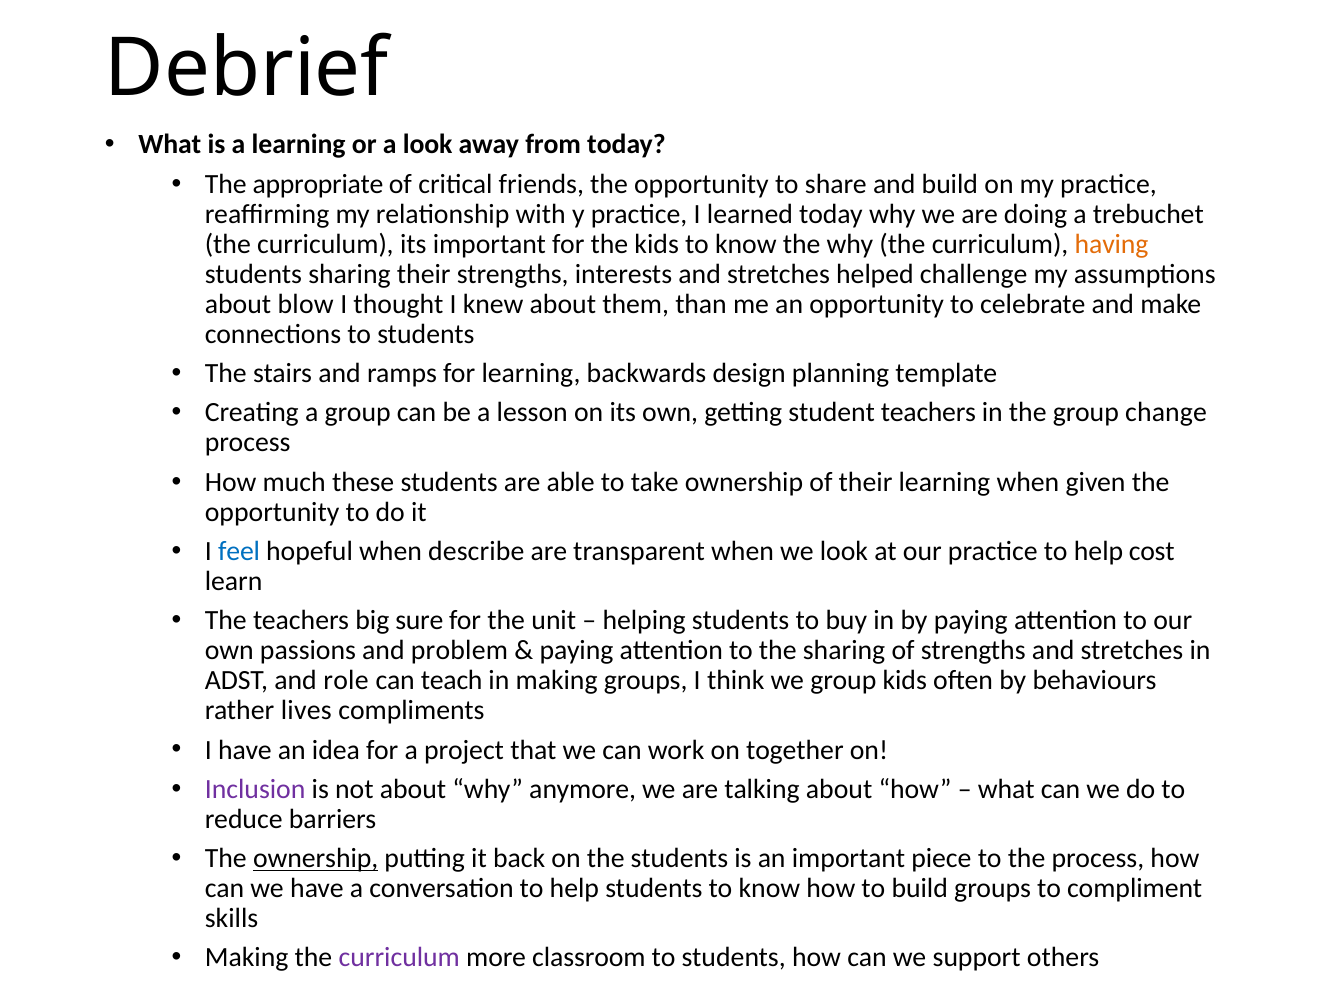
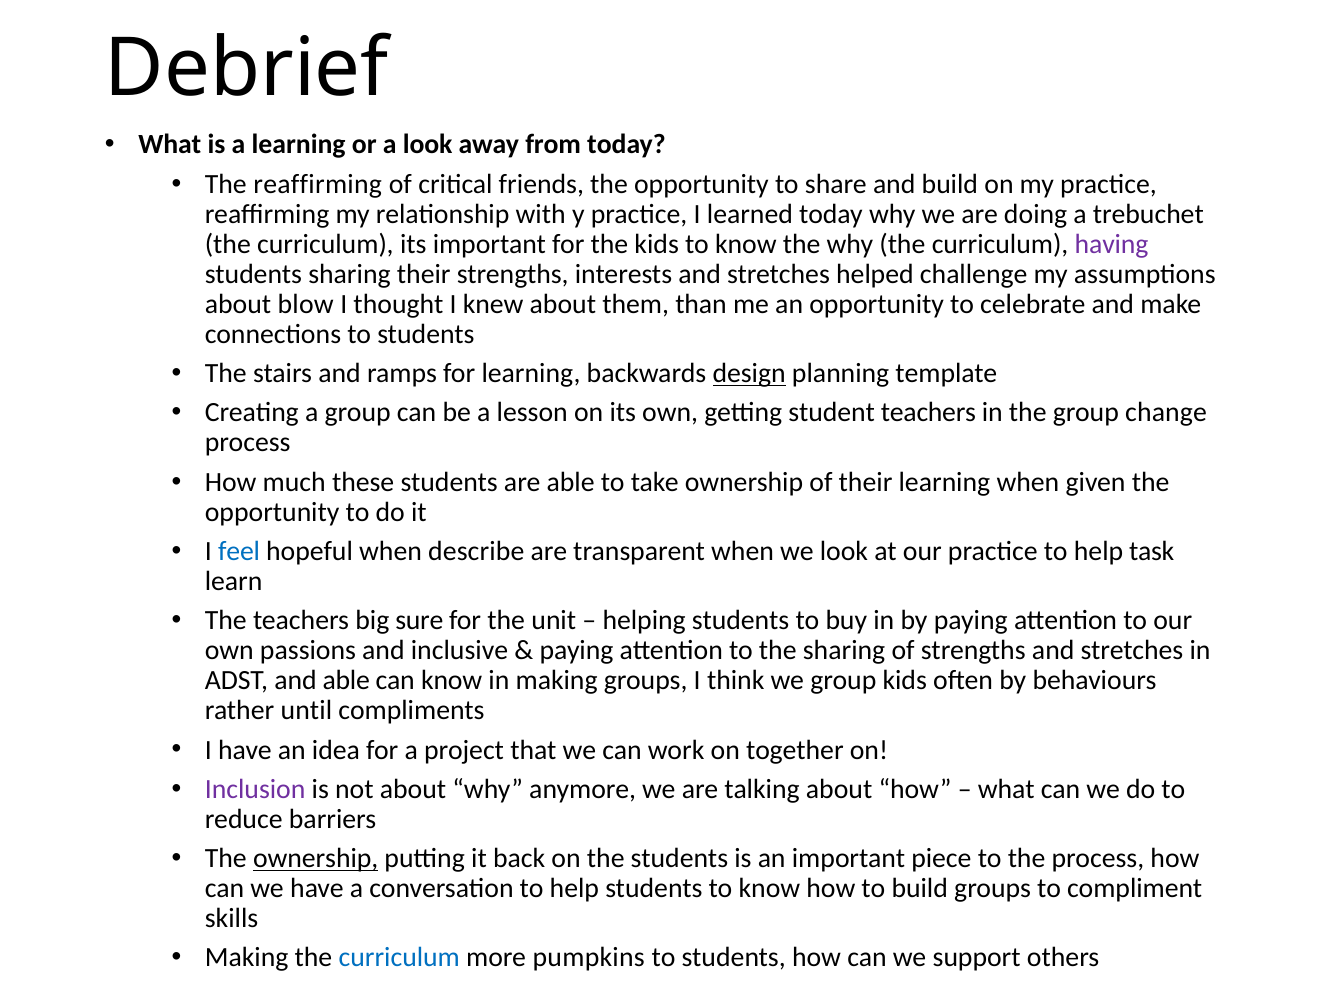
The appropriate: appropriate -> reaffirming
having colour: orange -> purple
design underline: none -> present
cost: cost -> task
problem: problem -> inclusive
and role: role -> able
can teach: teach -> know
lives: lives -> until
curriculum at (399, 958) colour: purple -> blue
classroom: classroom -> pumpkins
